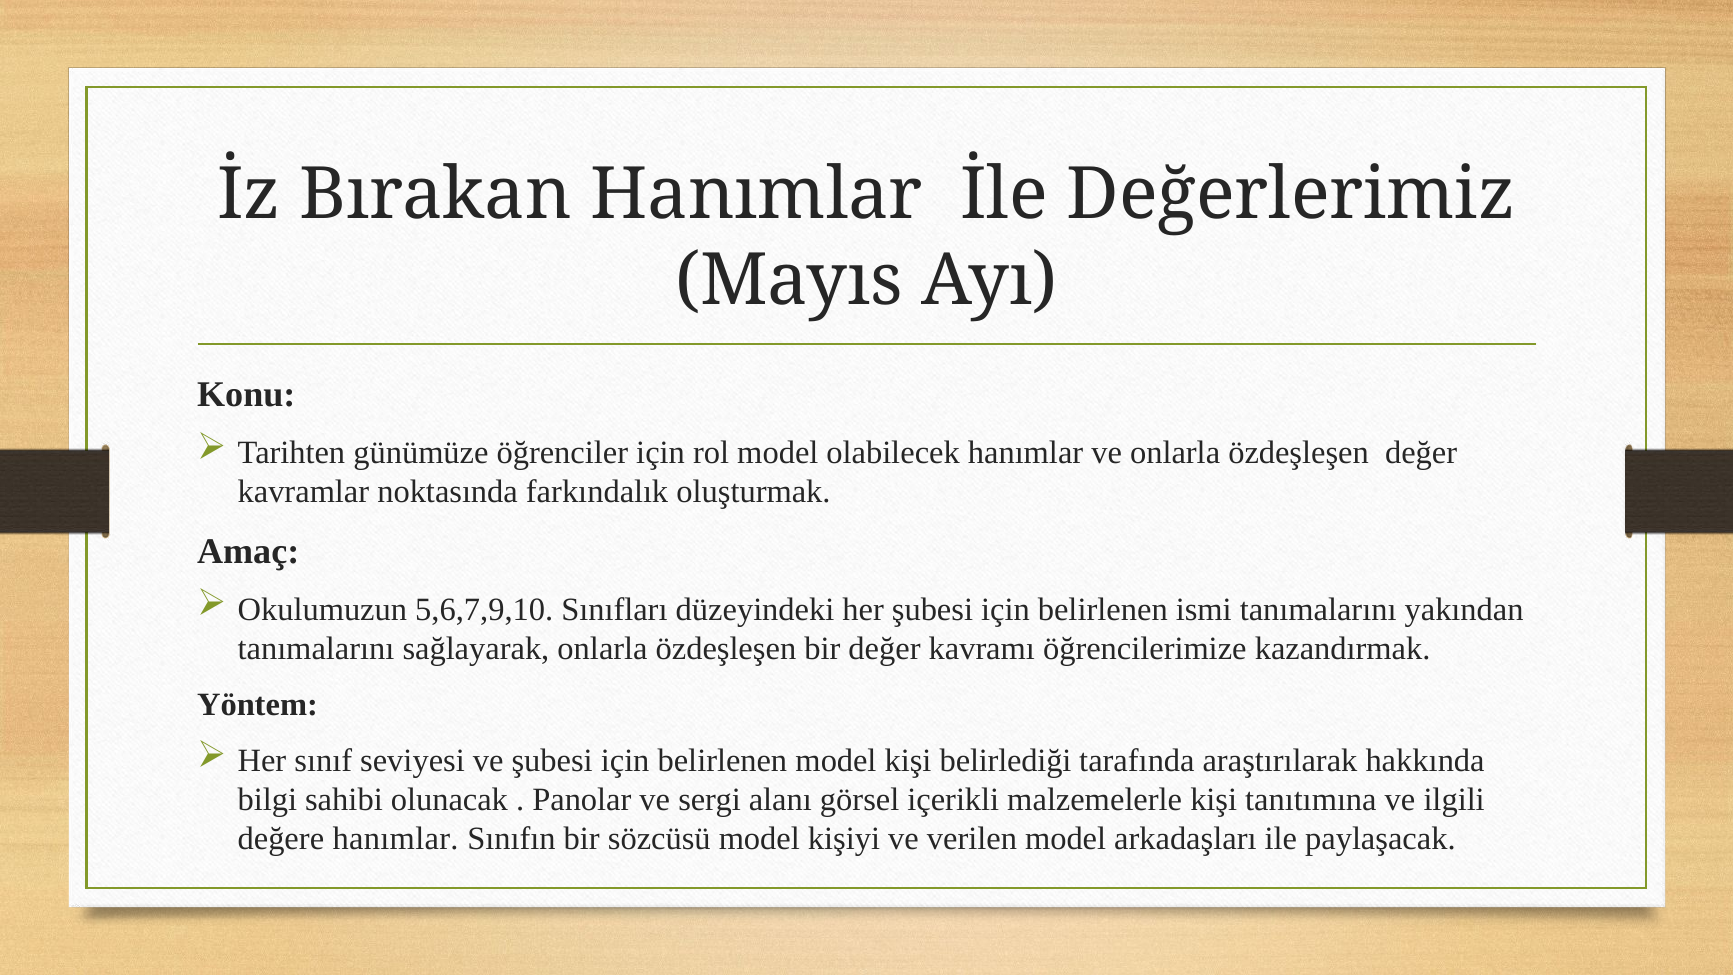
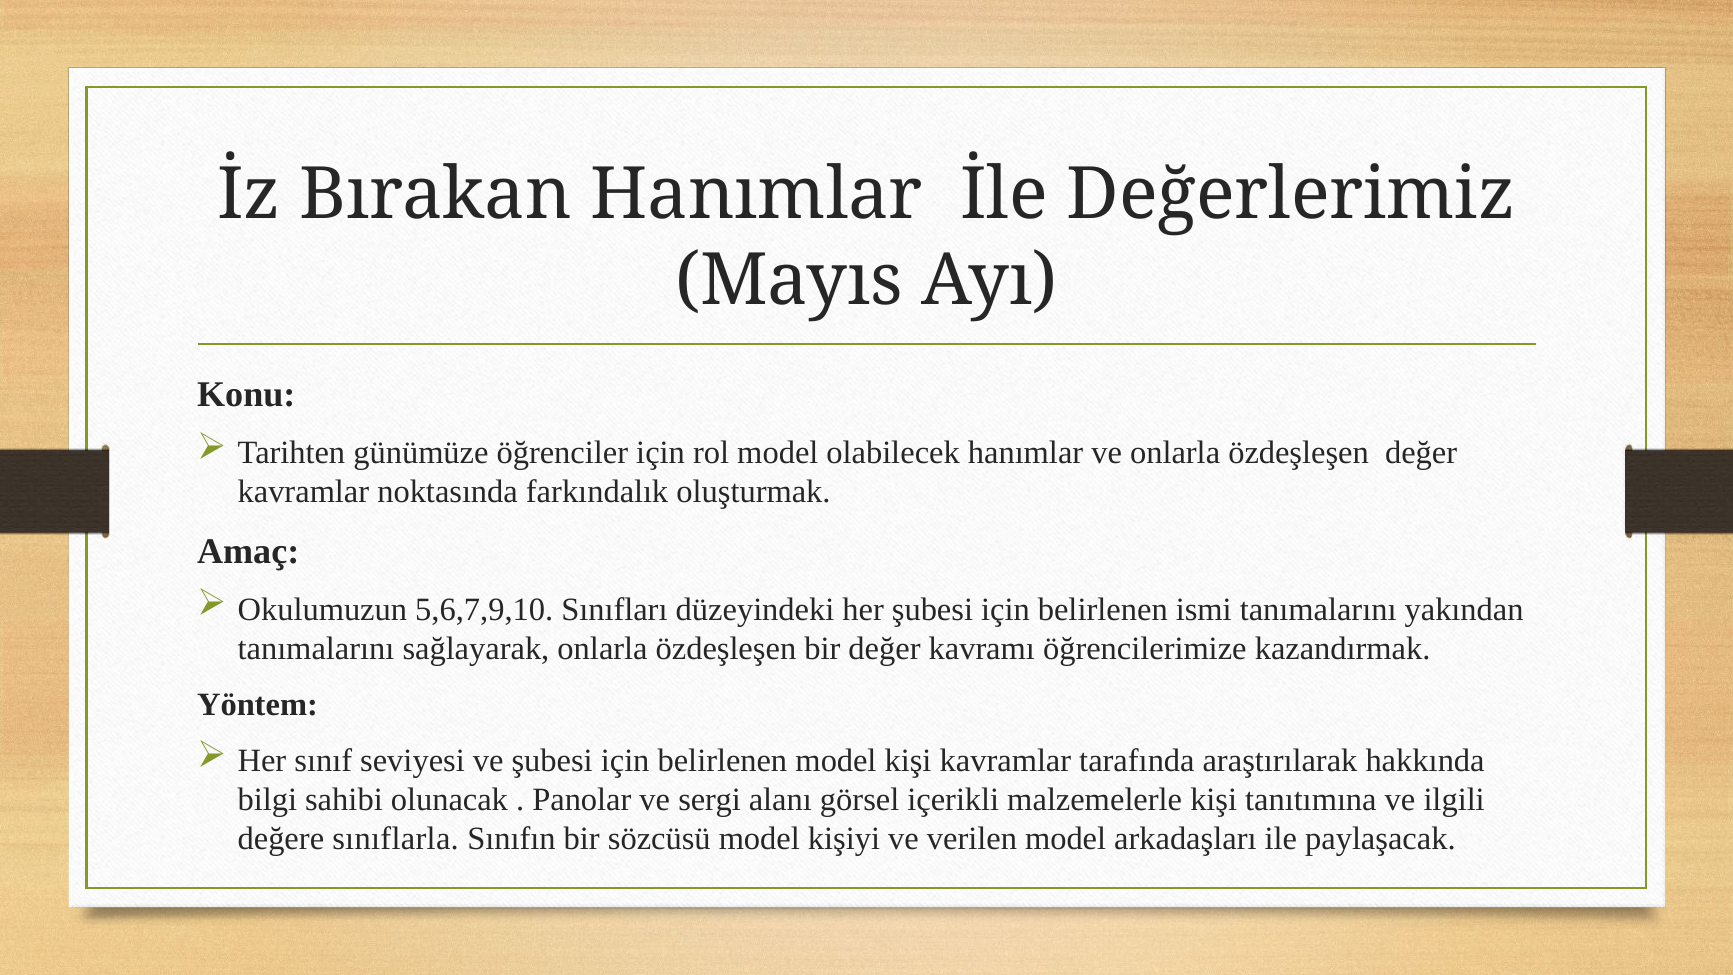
kişi belirlediği: belirlediği -> kavramlar
değere hanımlar: hanımlar -> sınıflarla
